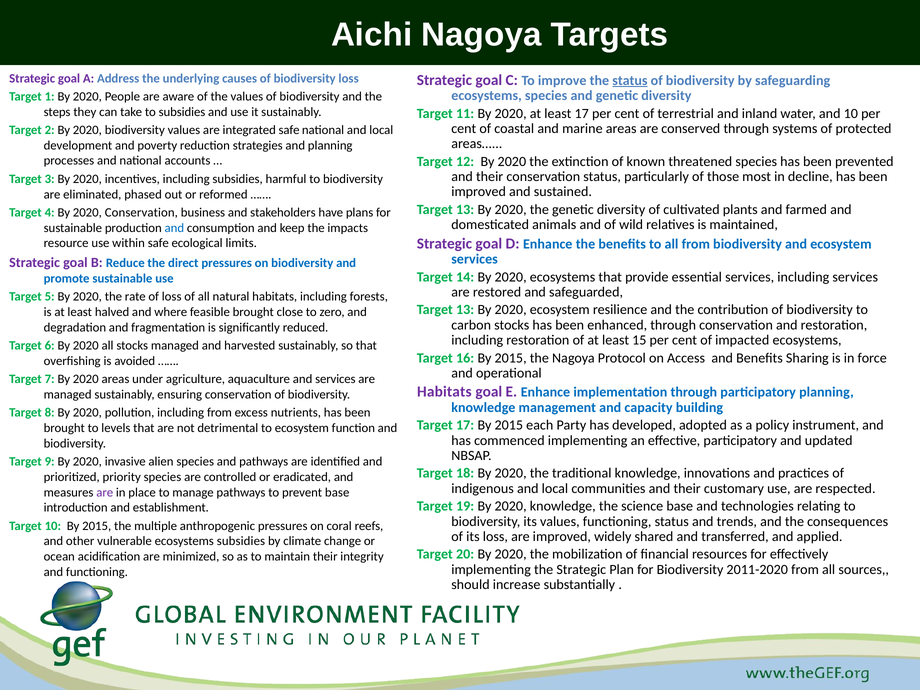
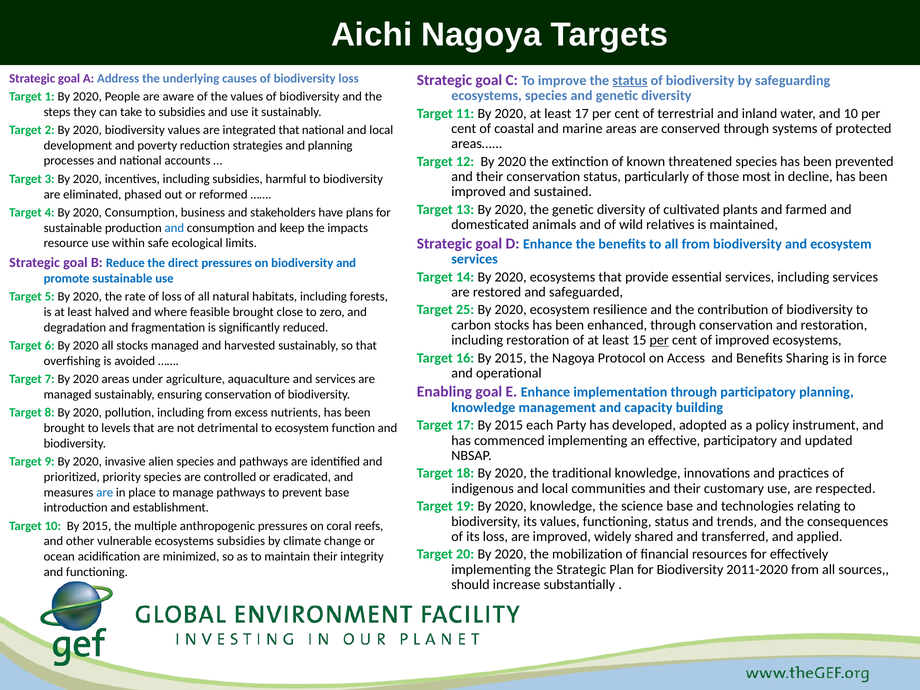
integrated safe: safe -> that
2020 Conservation: Conservation -> Consumption
13 at (465, 310): 13 -> 25
per at (659, 340) underline: none -> present
of impacted: impacted -> improved
Habitats at (444, 392): Habitats -> Enabling
are at (105, 492) colour: purple -> blue
